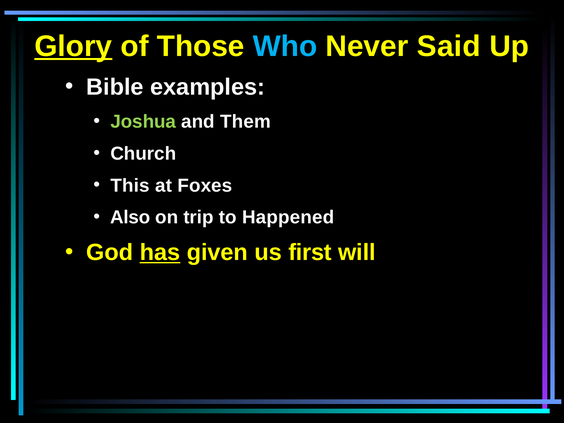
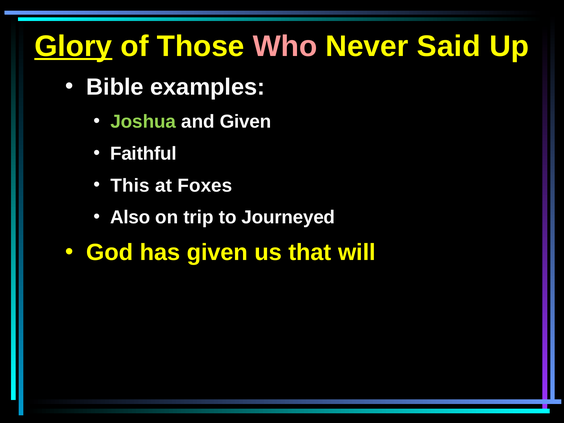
Who colour: light blue -> pink
and Them: Them -> Given
Church: Church -> Faithful
Happened: Happened -> Journeyed
has underline: present -> none
first: first -> that
